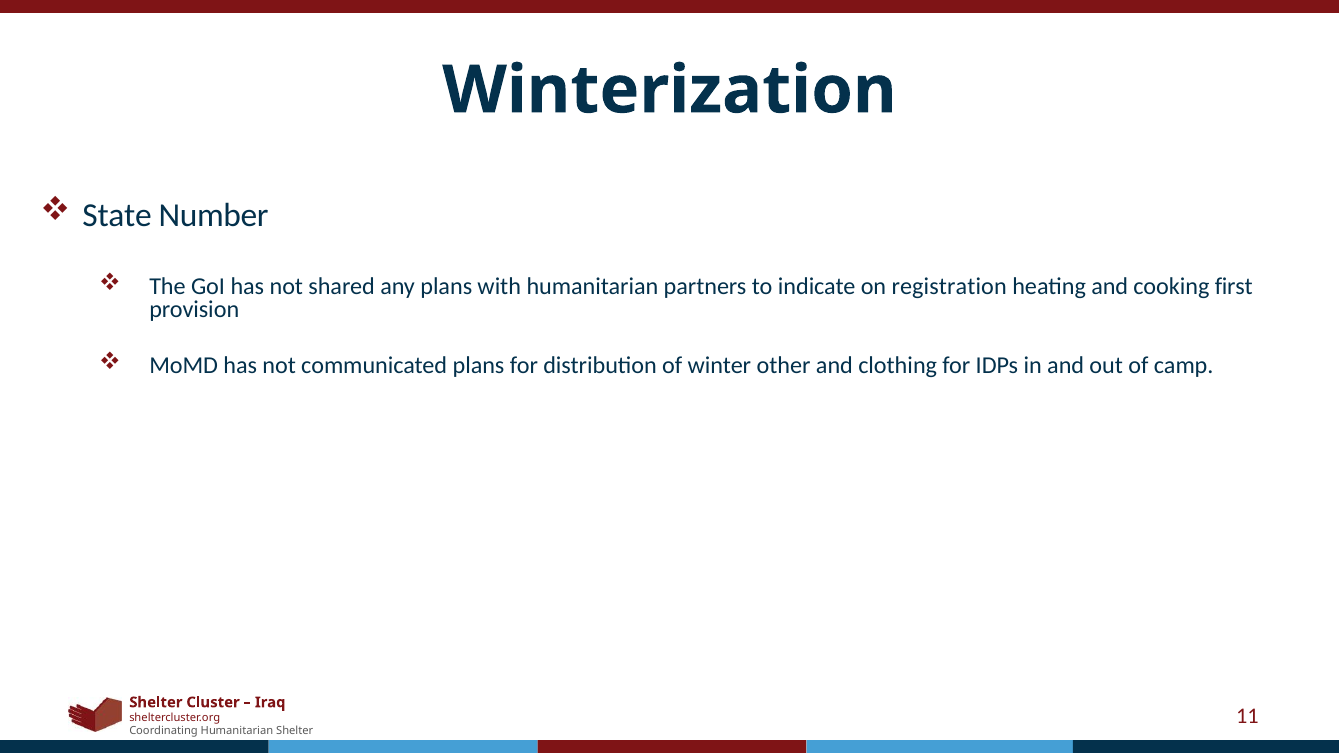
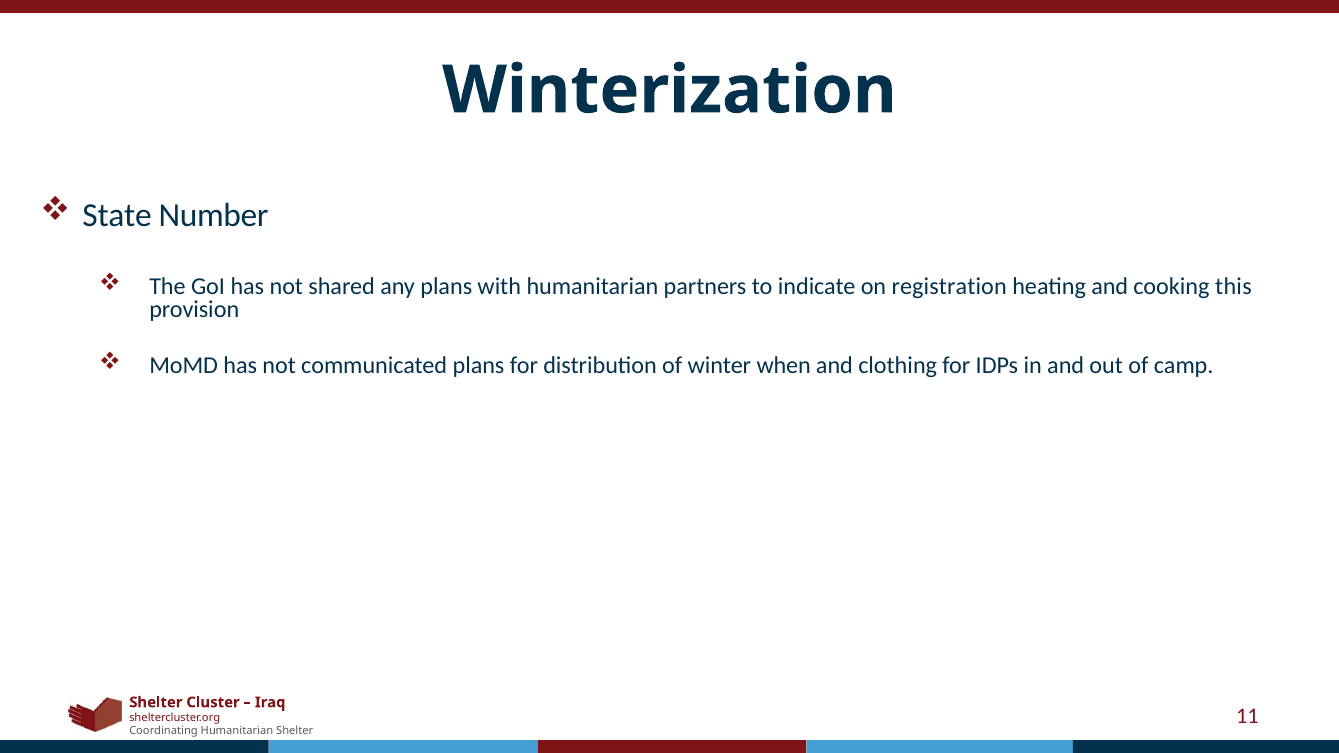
first: first -> this
other: other -> when
